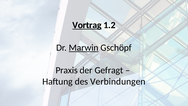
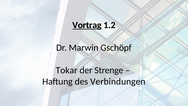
Marwin underline: present -> none
Praxis: Praxis -> Tokar
Gefragt: Gefragt -> Strenge
